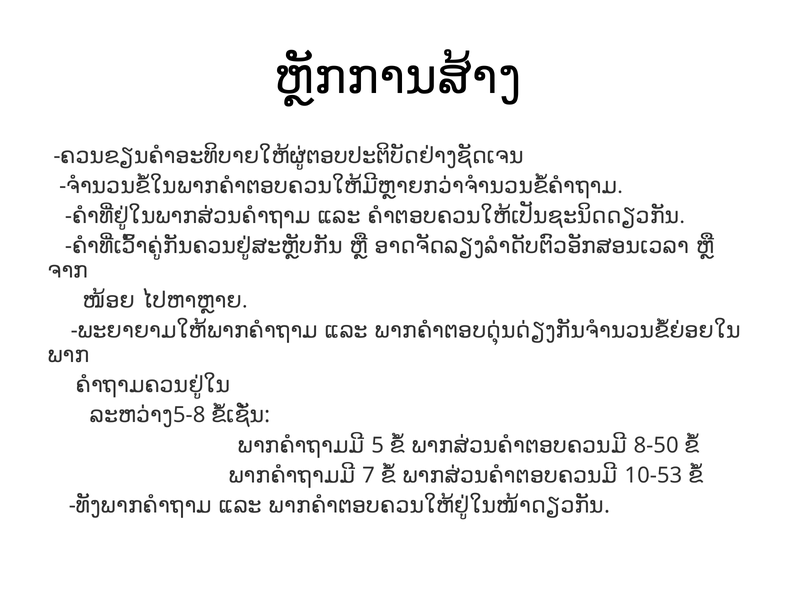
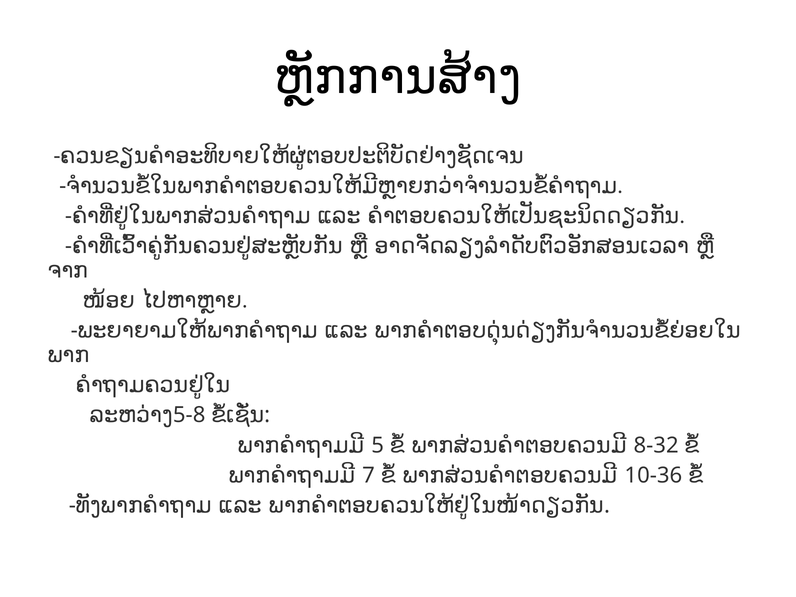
8-50: 8-50 -> 8-32
10-53: 10-53 -> 10-36
